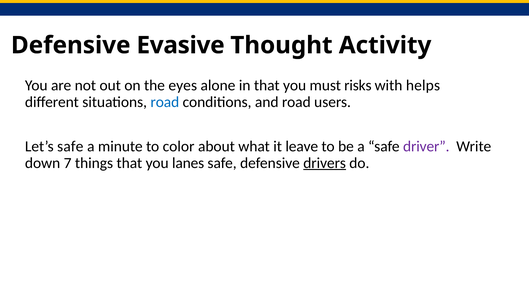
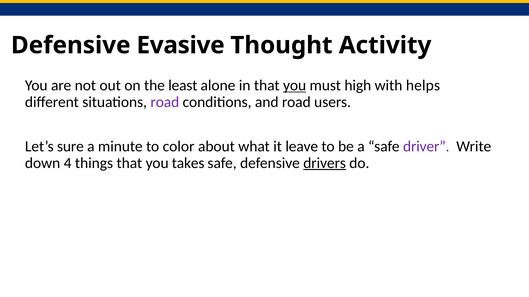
eyes: eyes -> least
you at (295, 86) underline: none -> present
risks: risks -> high
road at (165, 102) colour: blue -> purple
Let’s safe: safe -> sure
7: 7 -> 4
lanes: lanes -> takes
